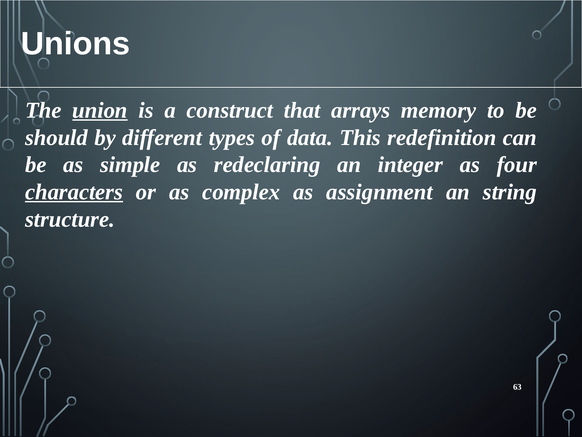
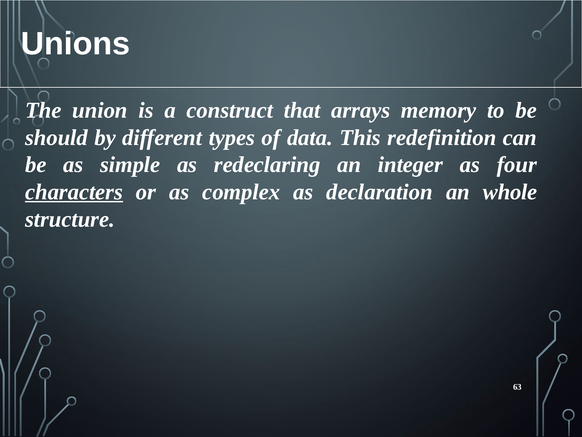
union underline: present -> none
assignment: assignment -> declaration
string: string -> whole
